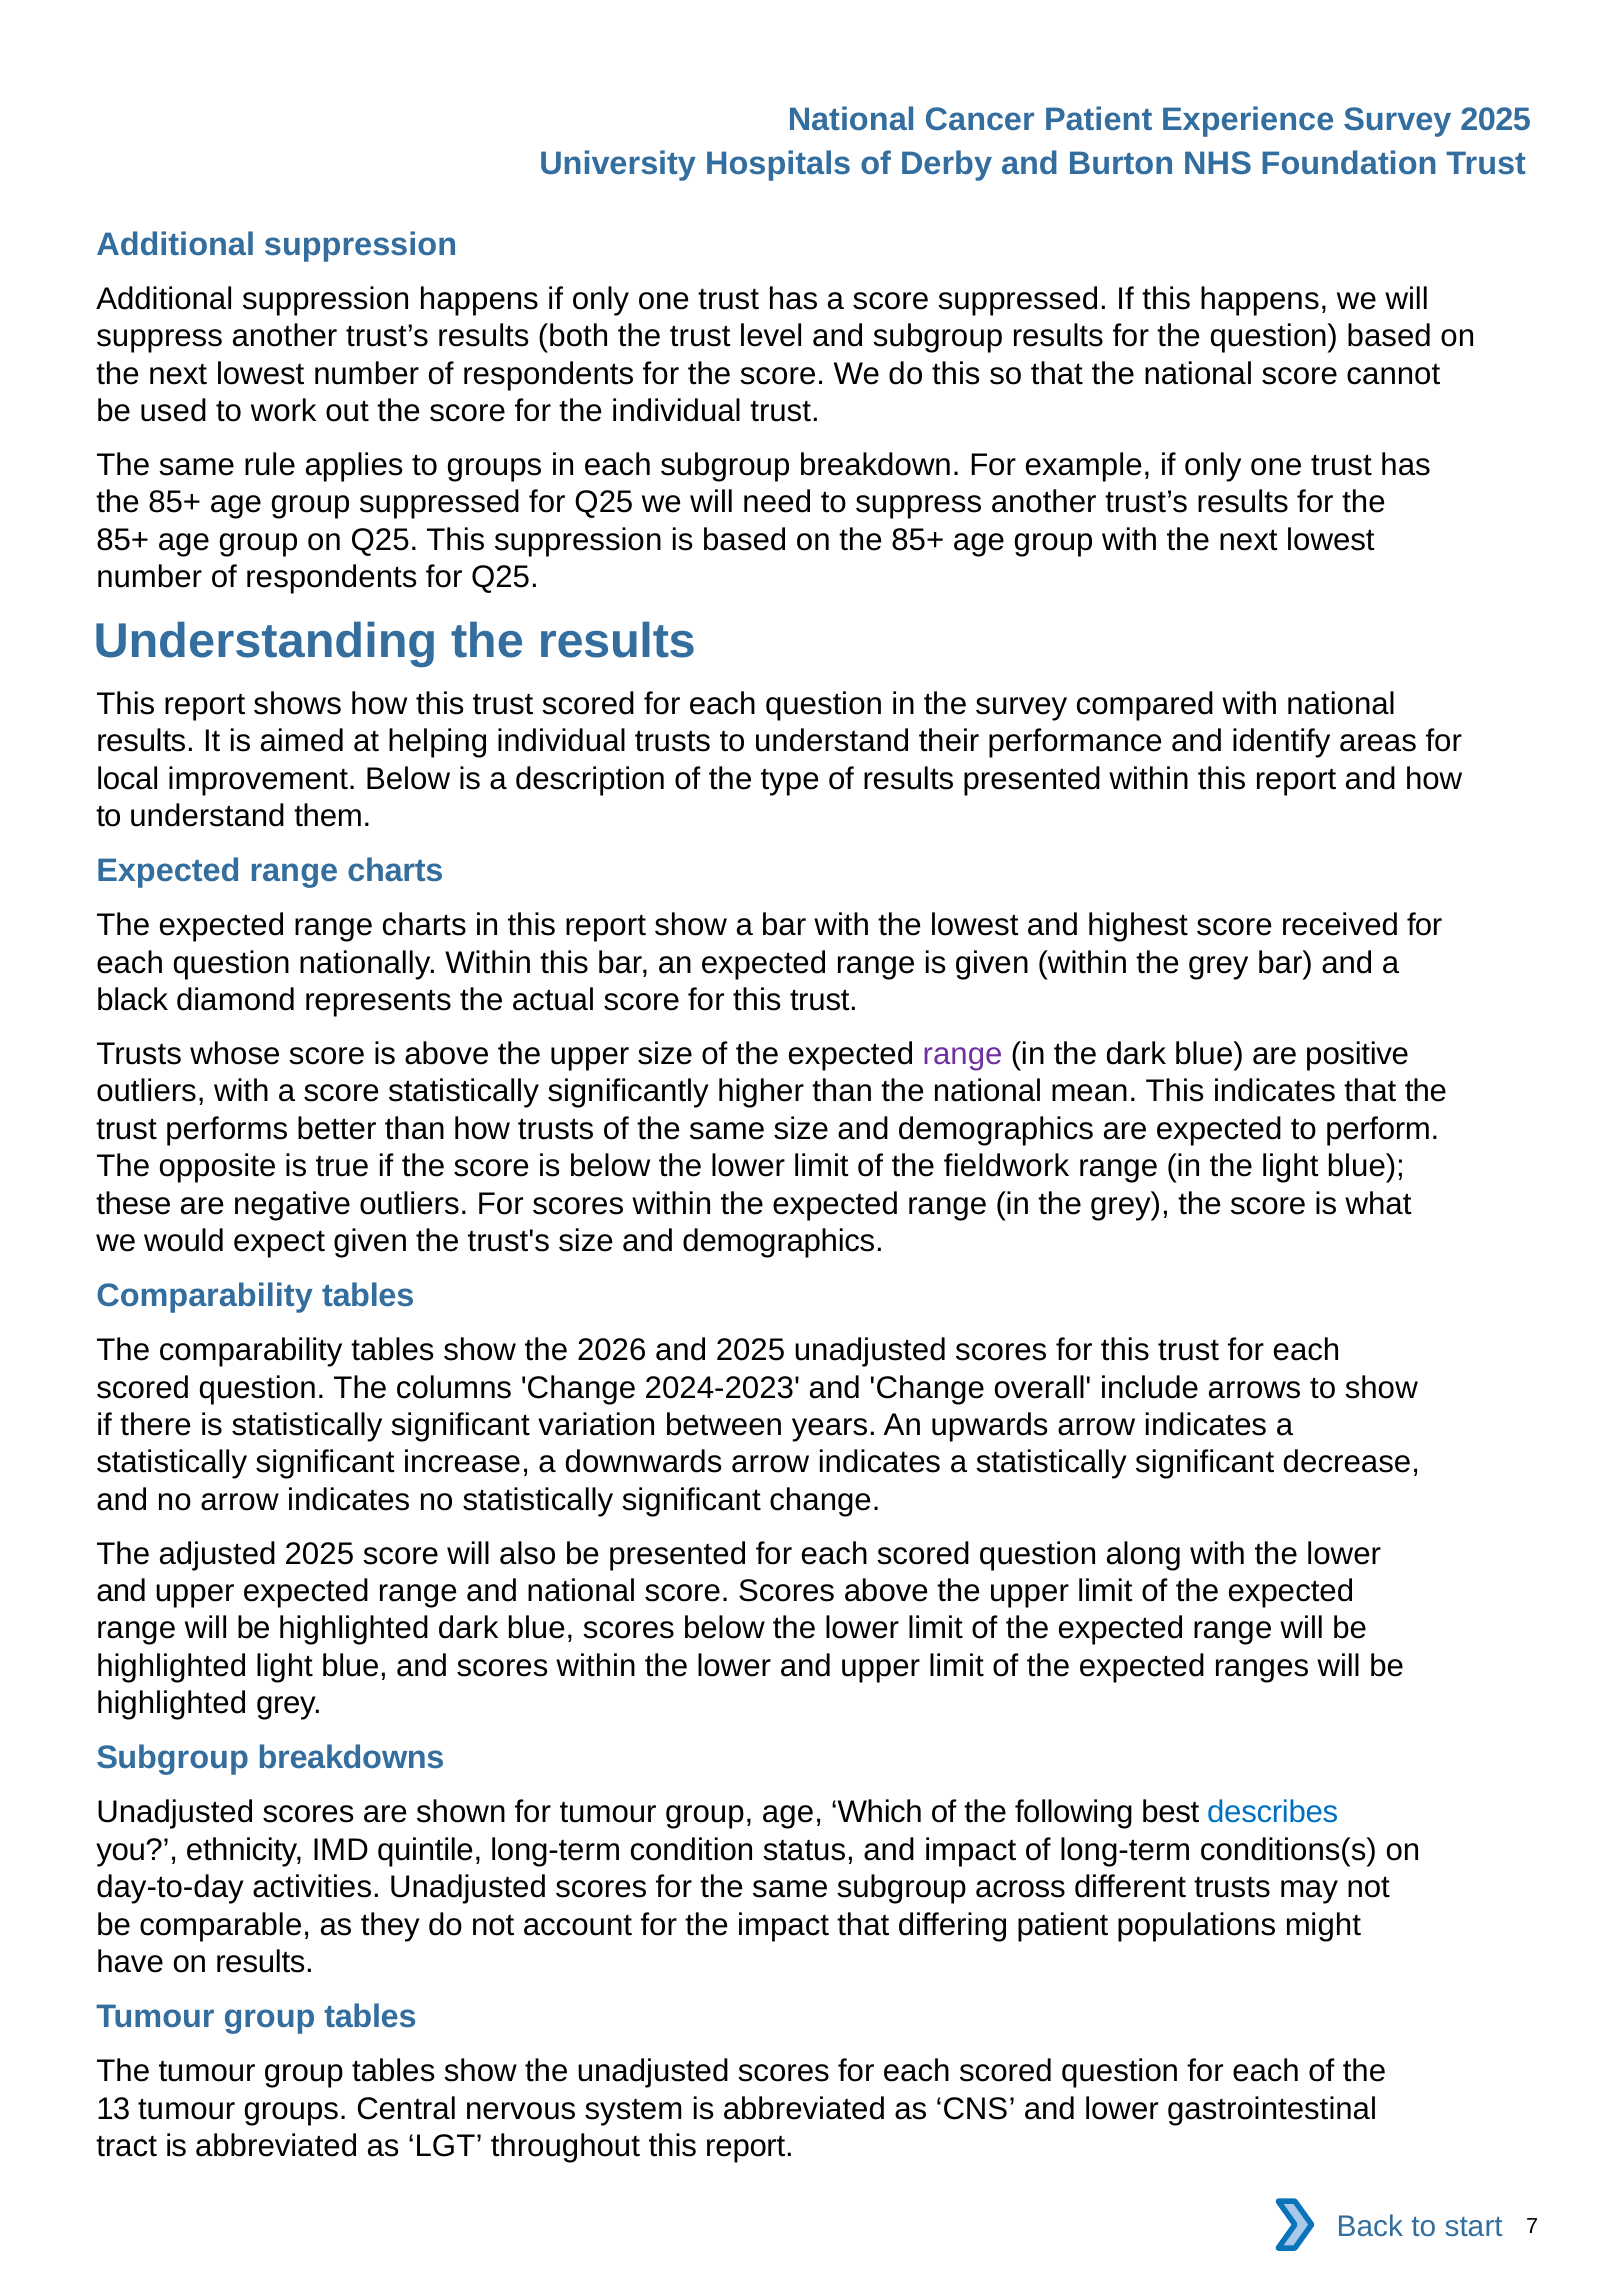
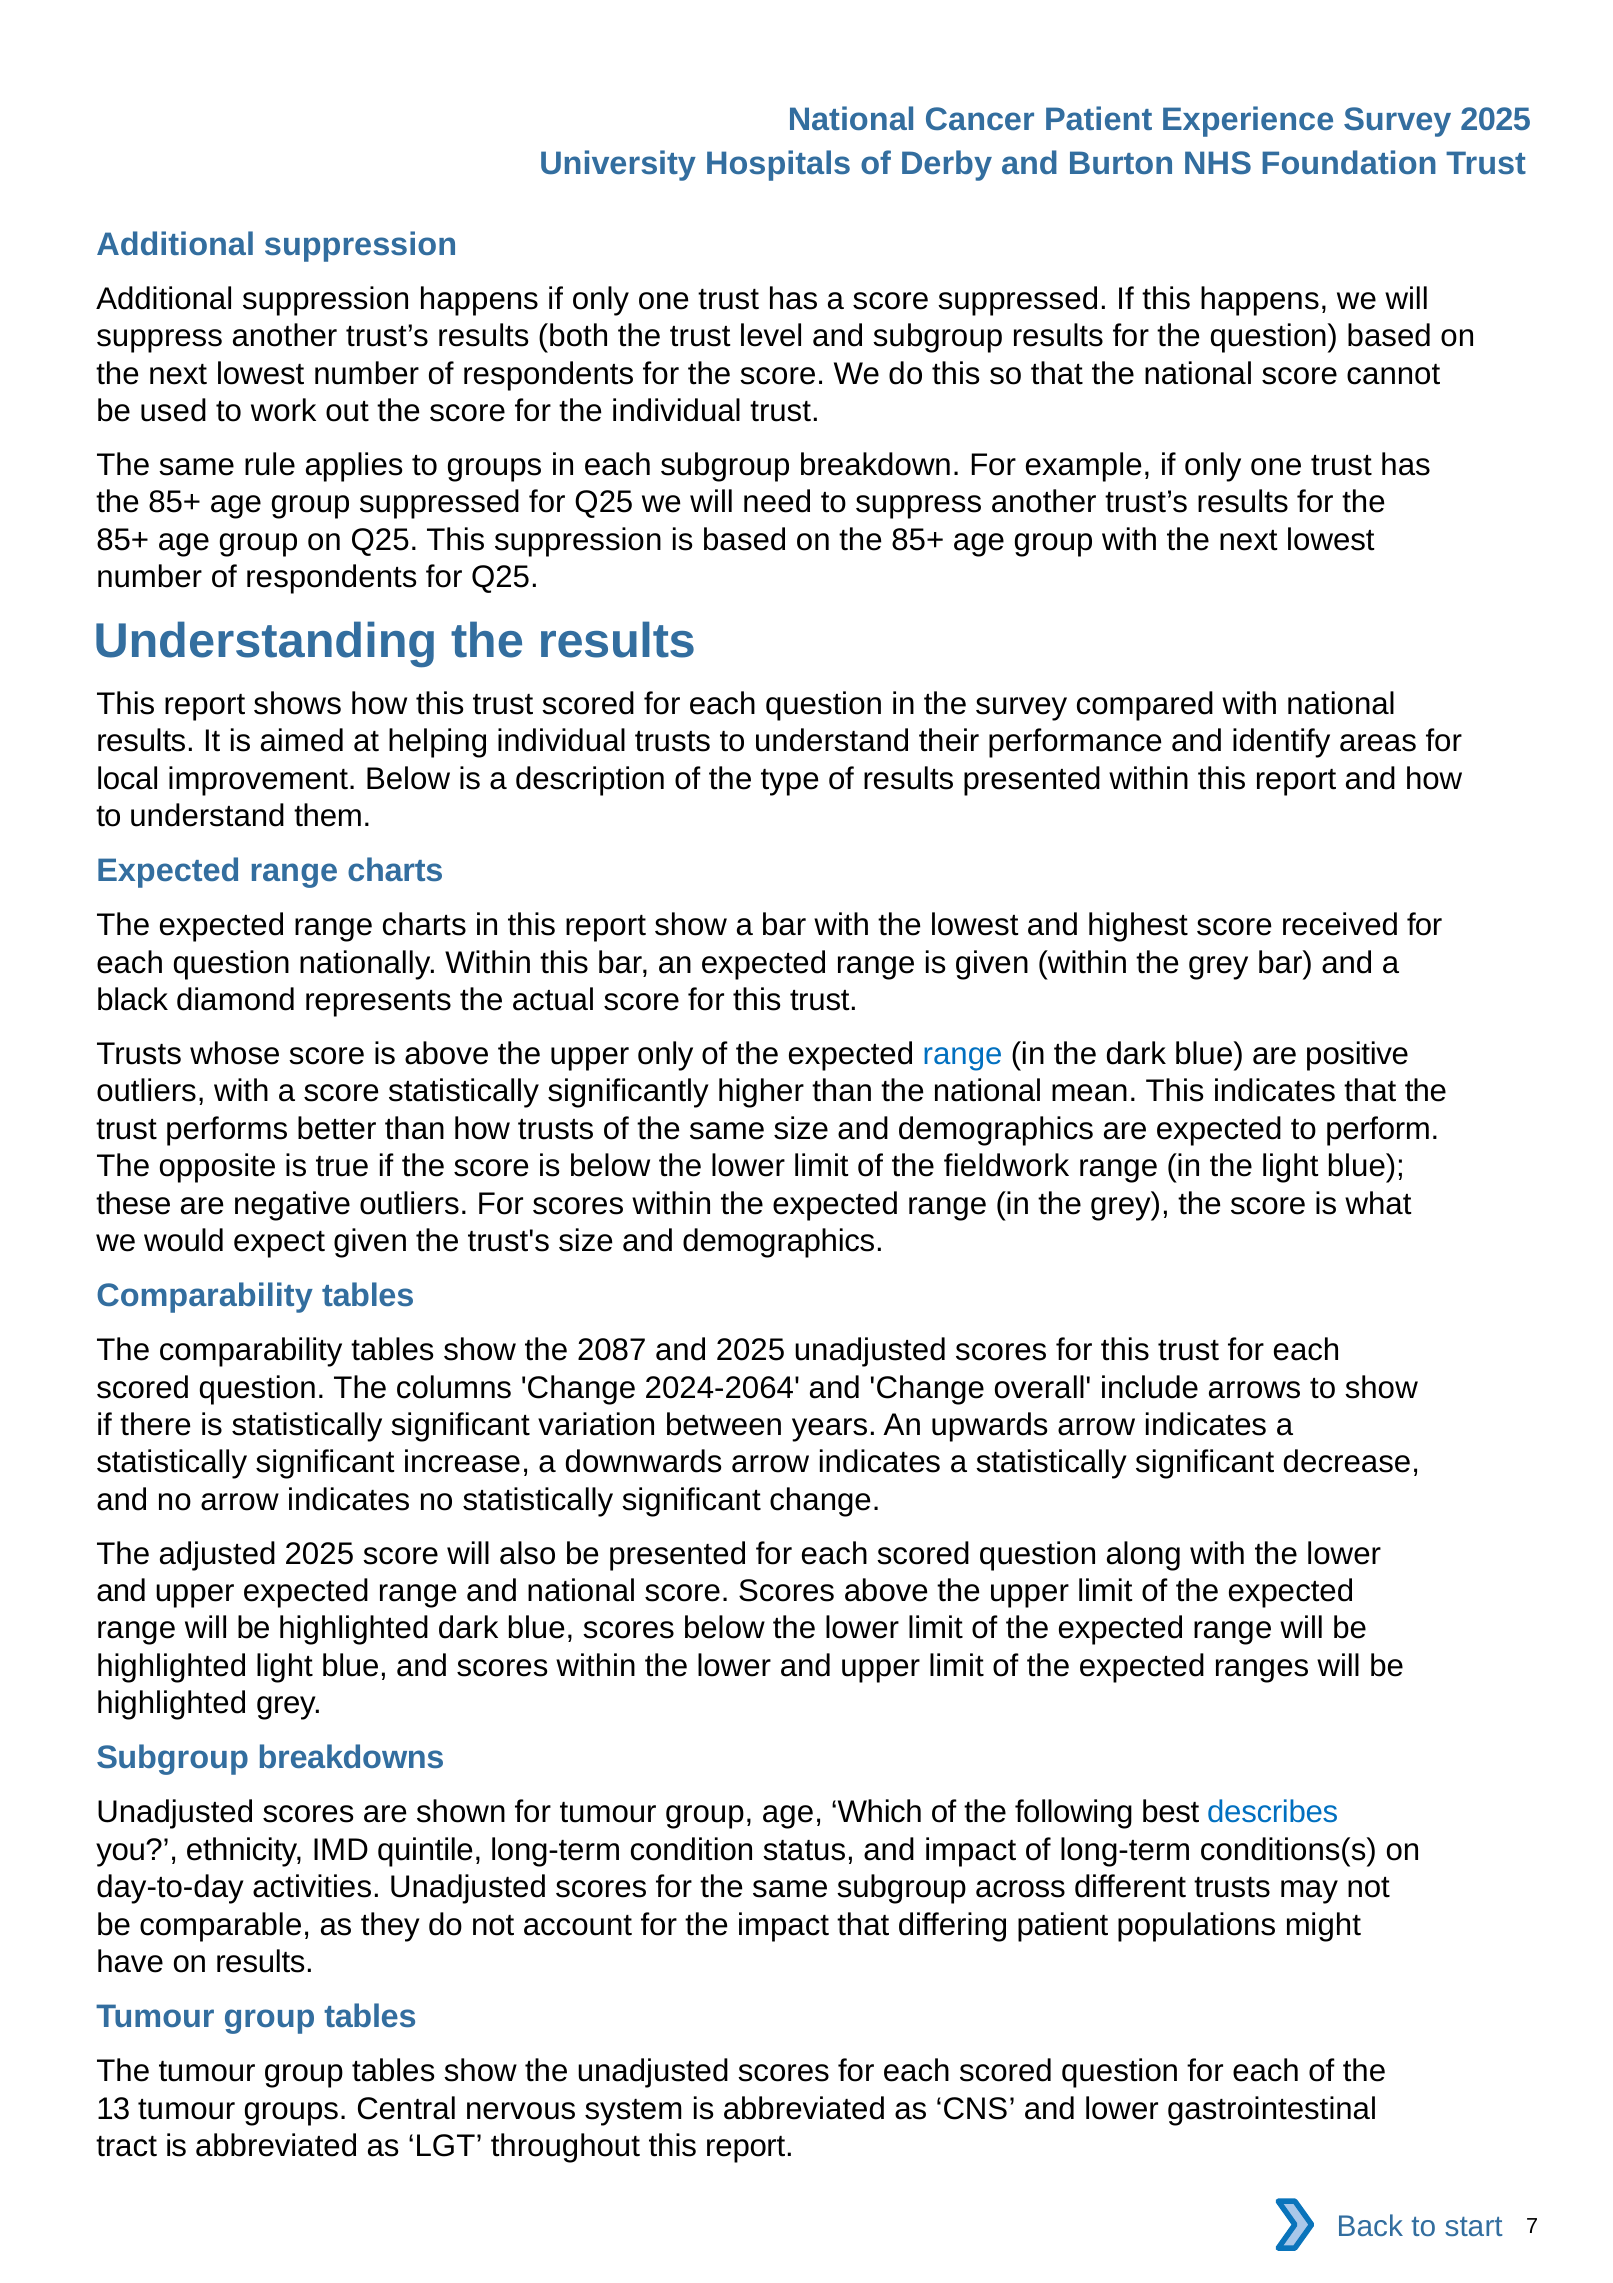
upper size: size -> only
range at (963, 1054) colour: purple -> blue
2026: 2026 -> 2087
2024-2023: 2024-2023 -> 2024-2064
